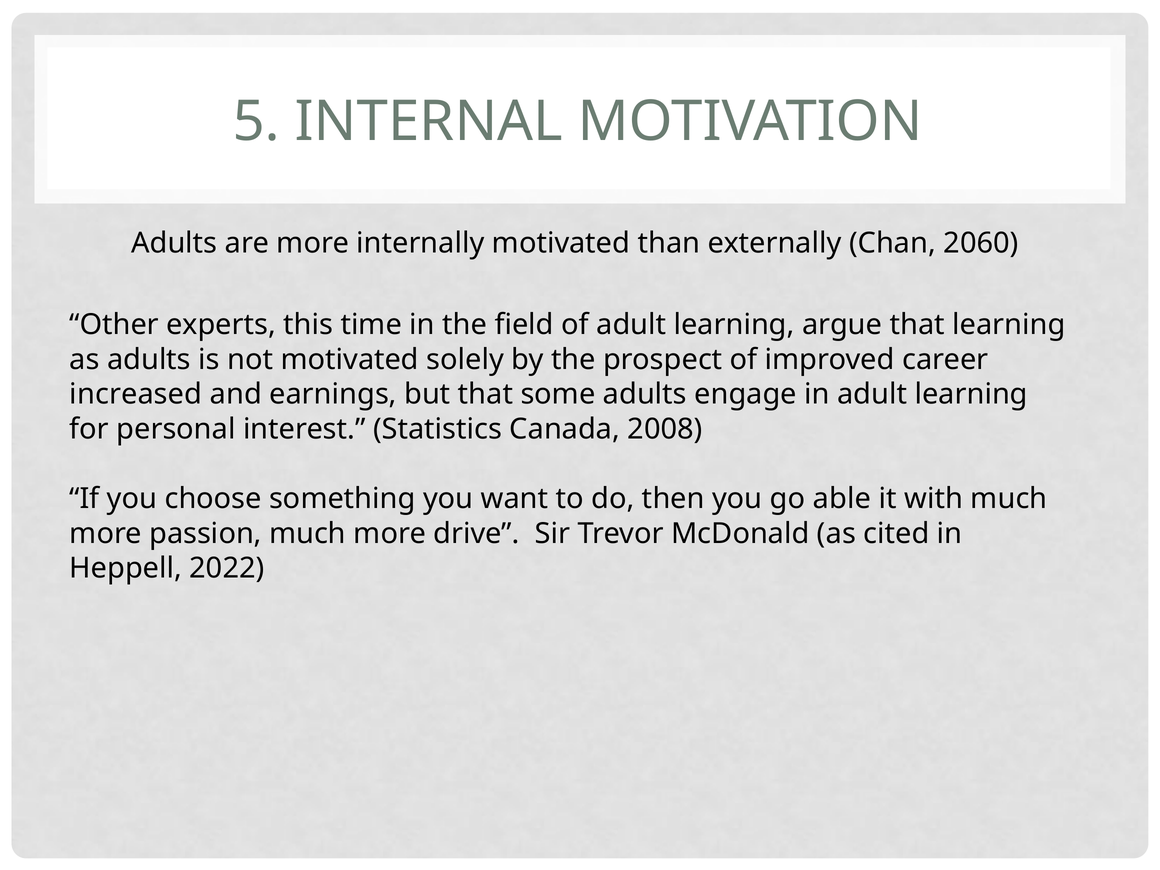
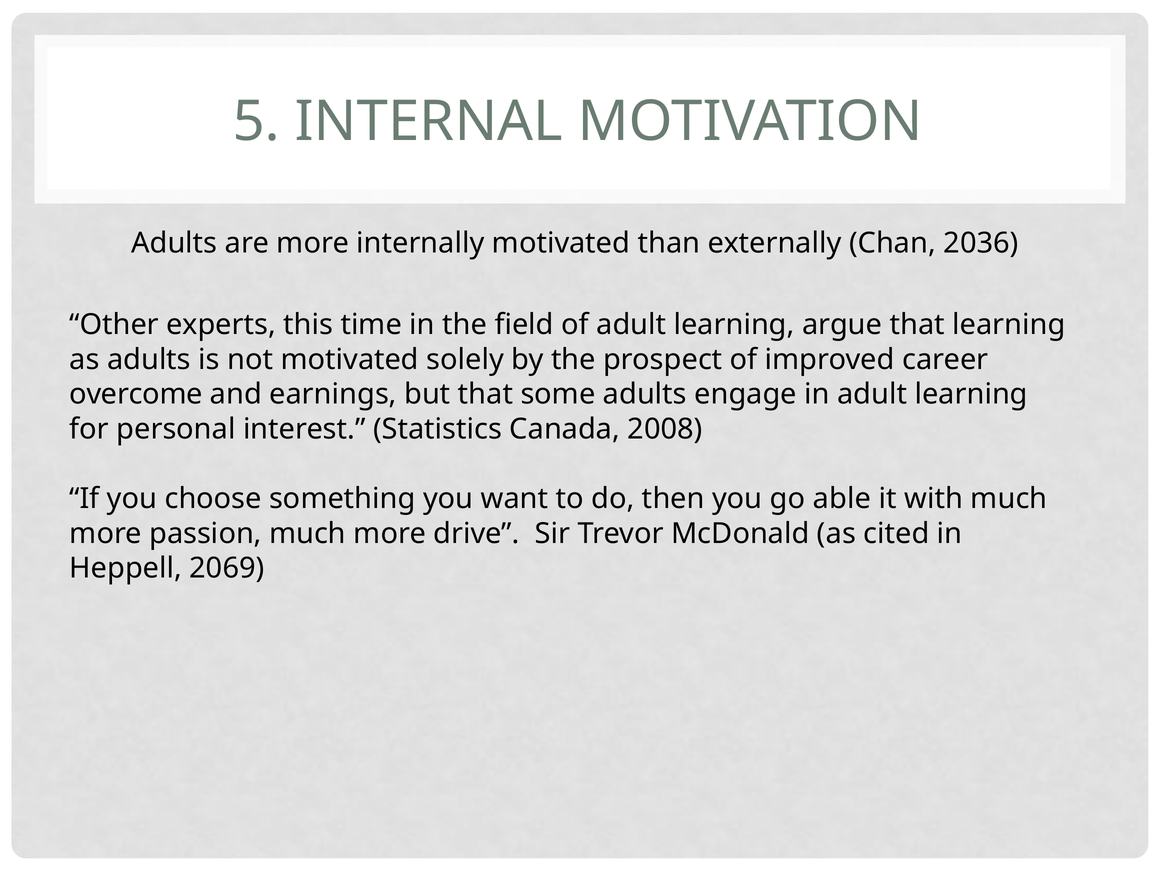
2060: 2060 -> 2036
increased: increased -> overcome
2022: 2022 -> 2069
